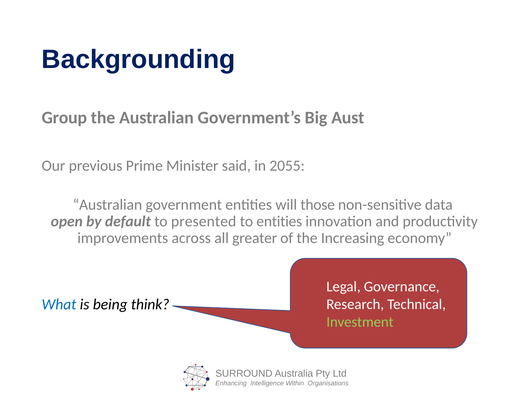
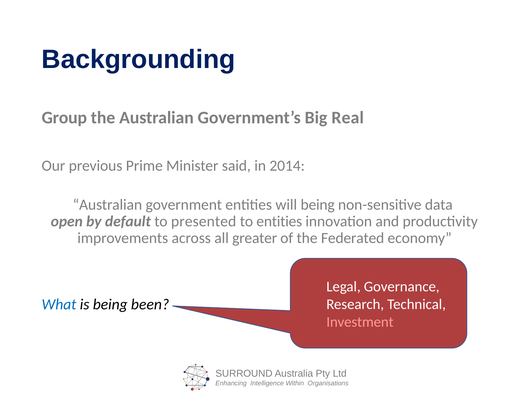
Aust: Aust -> Real
2055: 2055 -> 2014
will those: those -> being
Increasing: Increasing -> Federated
think: think -> been
Investment colour: light green -> pink
